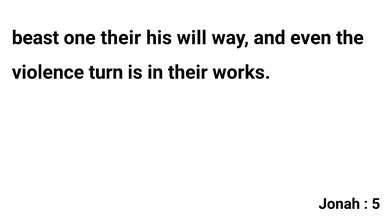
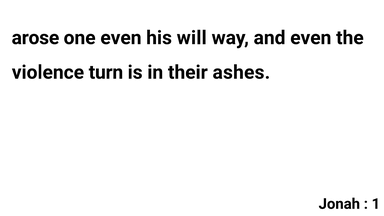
beast: beast -> arose
one their: their -> even
works: works -> ashes
5: 5 -> 1
